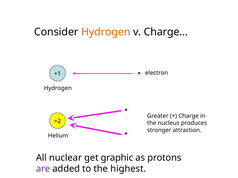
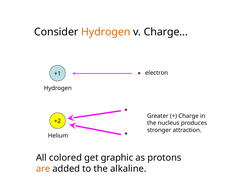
nuclear: nuclear -> colored
are colour: purple -> orange
highest: highest -> alkaline
